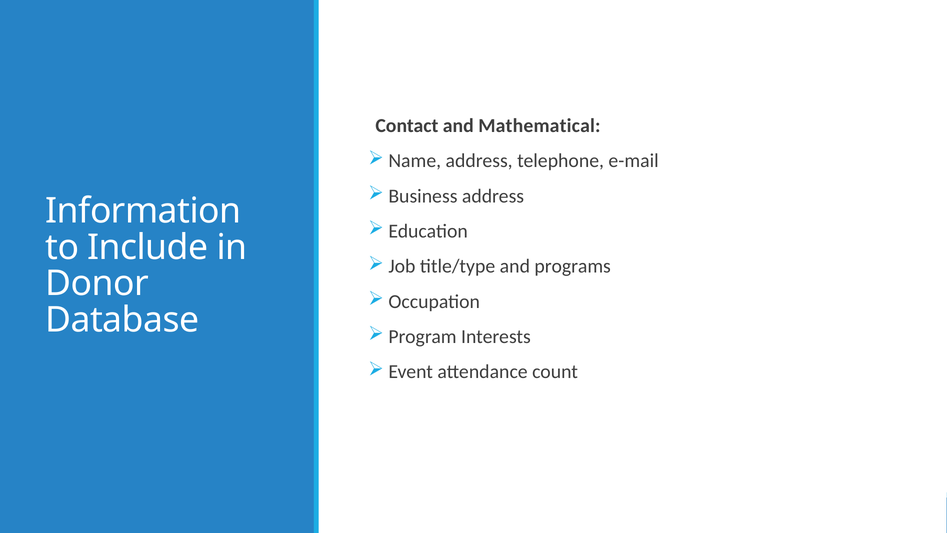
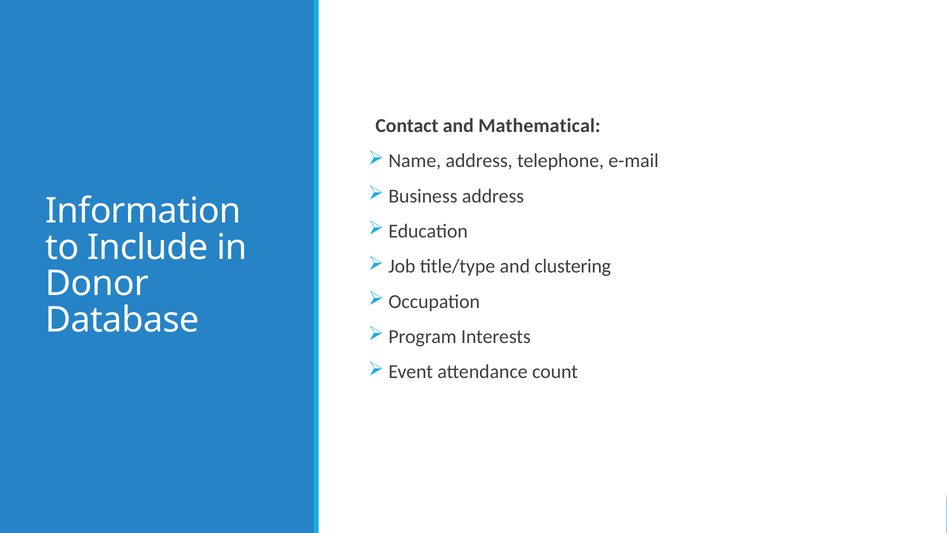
programs: programs -> clustering
